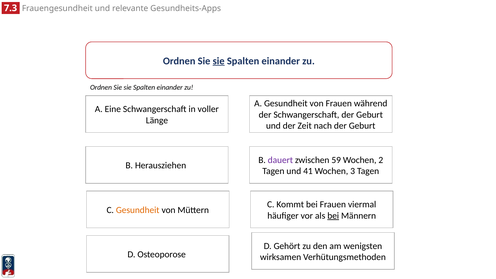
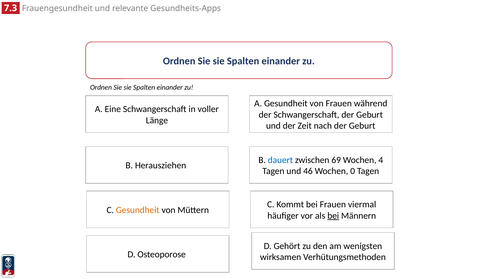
sie at (219, 61) underline: present -> none
dauert colour: purple -> blue
59: 59 -> 69
2: 2 -> 4
41: 41 -> 46
3: 3 -> 0
